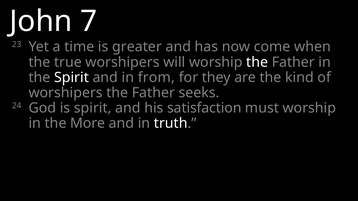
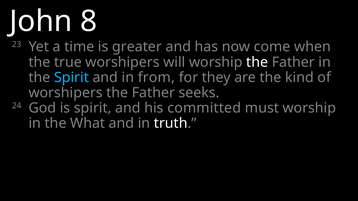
7: 7 -> 8
Spirit at (71, 78) colour: white -> light blue
satisfaction: satisfaction -> committed
More: More -> What
